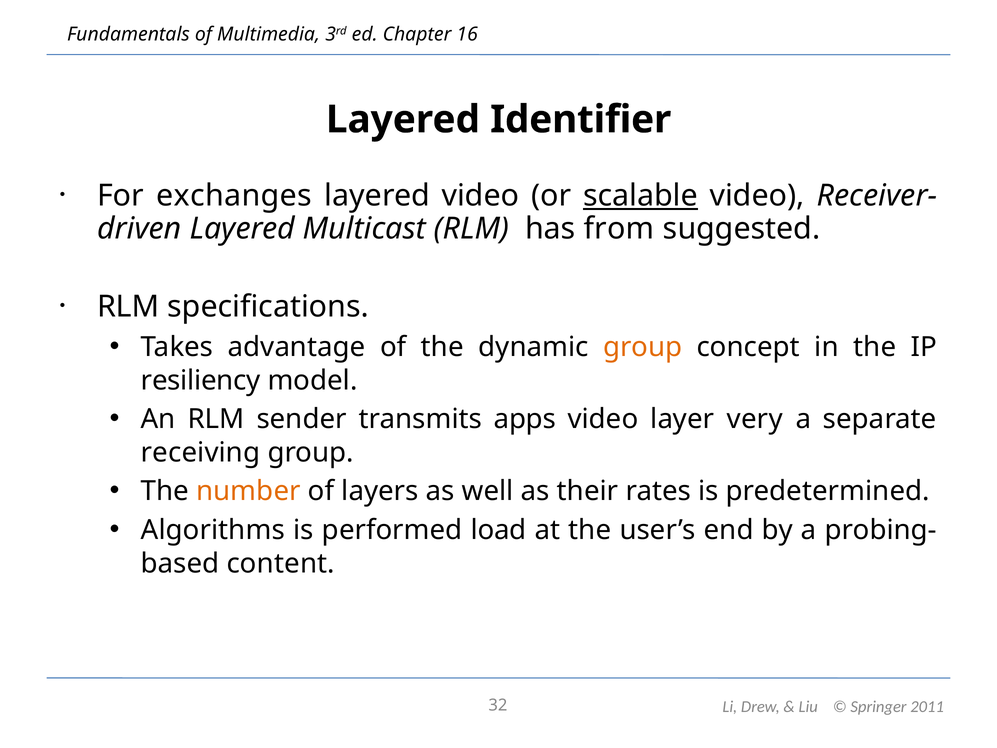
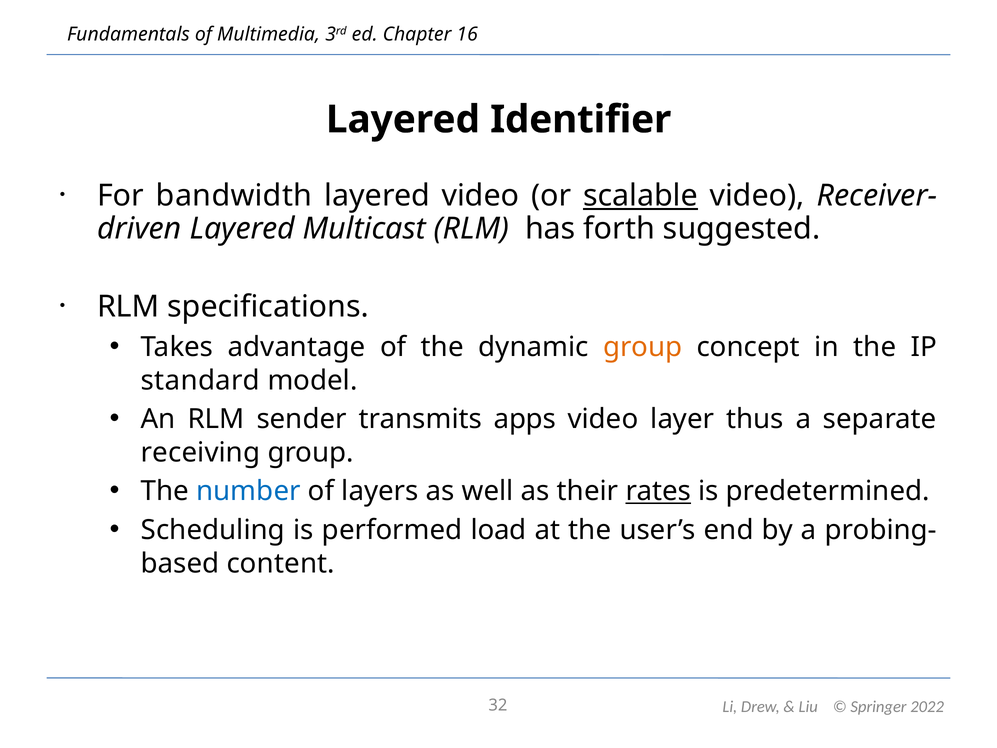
exchanges: exchanges -> bandwidth
from: from -> forth
resiliency: resiliency -> standard
very: very -> thus
number colour: orange -> blue
rates underline: none -> present
Algorithms: Algorithms -> Scheduling
2011: 2011 -> 2022
